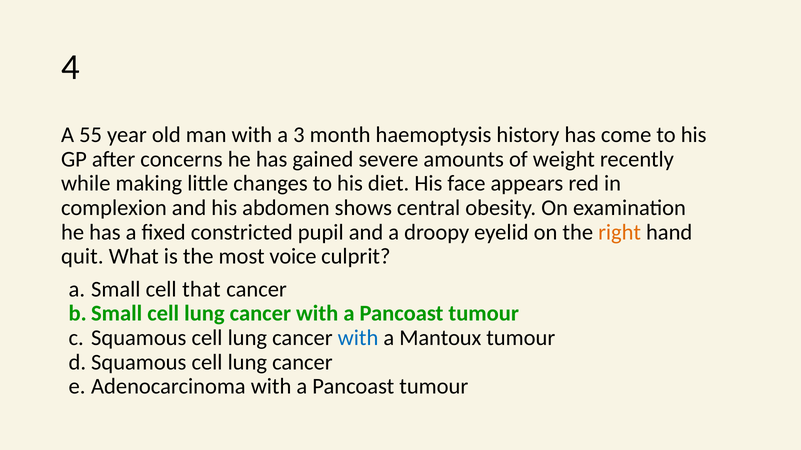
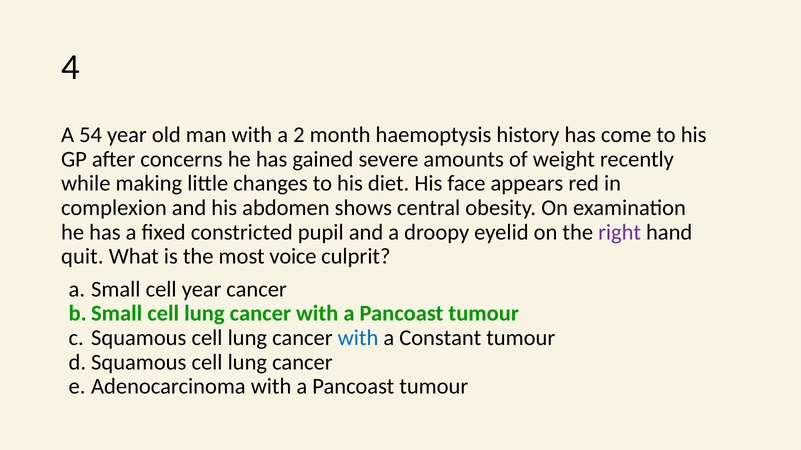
55: 55 -> 54
3: 3 -> 2
right colour: orange -> purple
cell that: that -> year
Mantoux: Mantoux -> Constant
